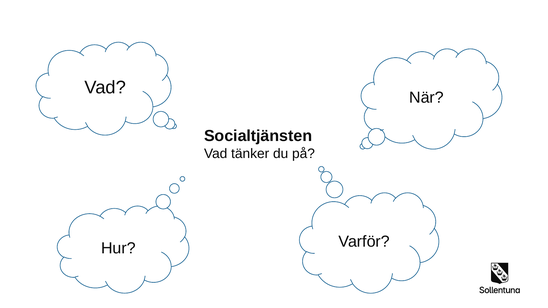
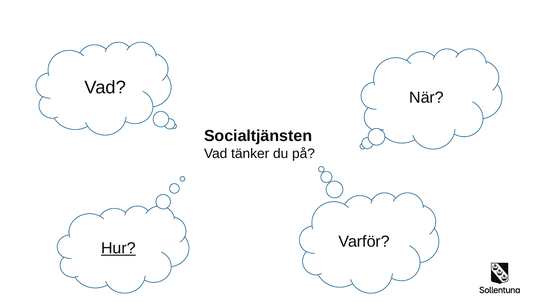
Hur underline: none -> present
